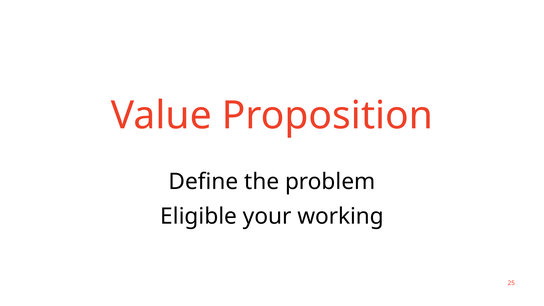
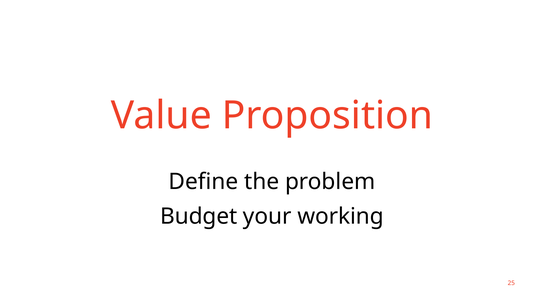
Eligible: Eligible -> Budget
